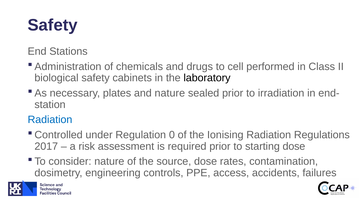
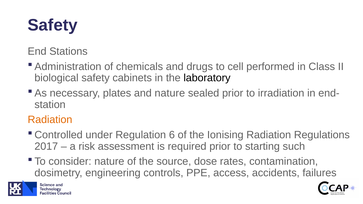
Radiation at (50, 120) colour: blue -> orange
0: 0 -> 6
starting dose: dose -> such
